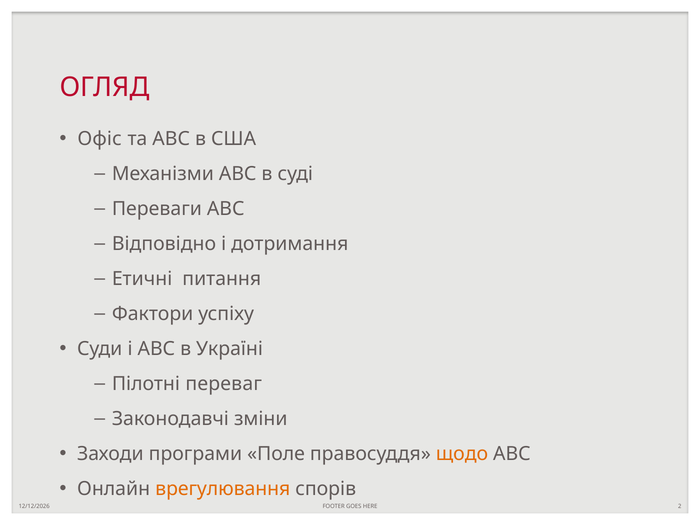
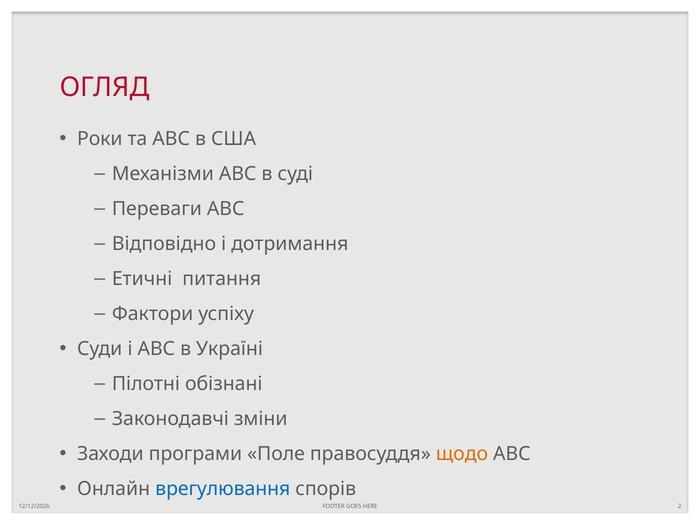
Офіс: Офіс -> Роки
переваг: переваг -> обізнані
врегулювання colour: orange -> blue
